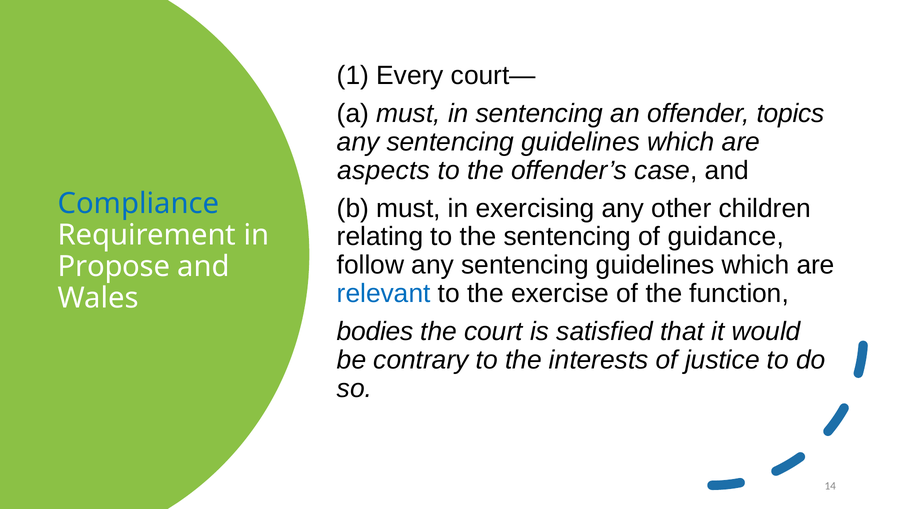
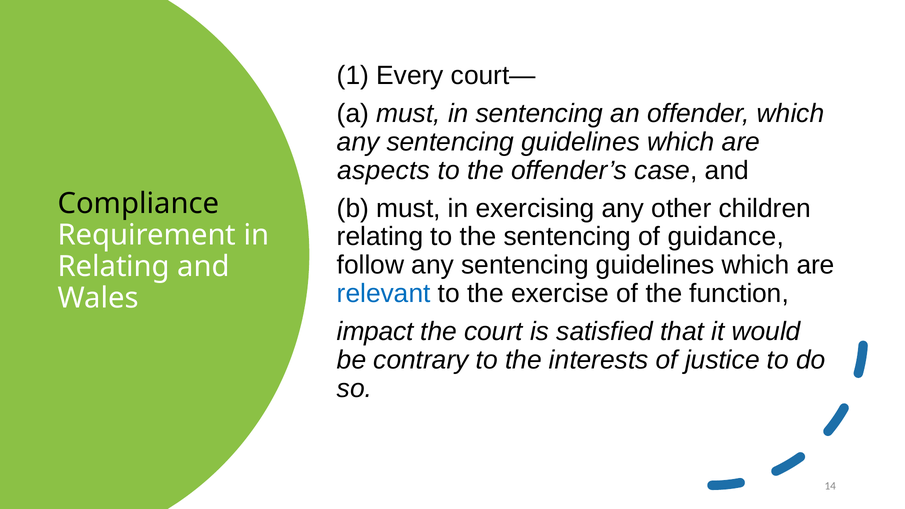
offender topics: topics -> which
Compliance colour: blue -> black
Propose at (114, 267): Propose -> Relating
bodies: bodies -> impact
